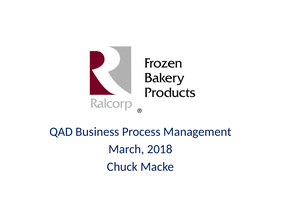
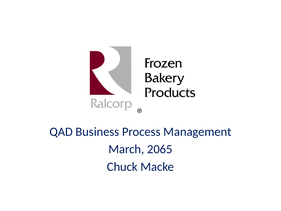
2018: 2018 -> 2065
